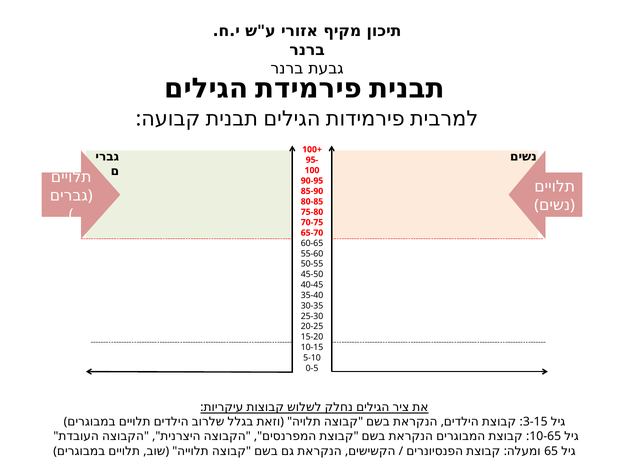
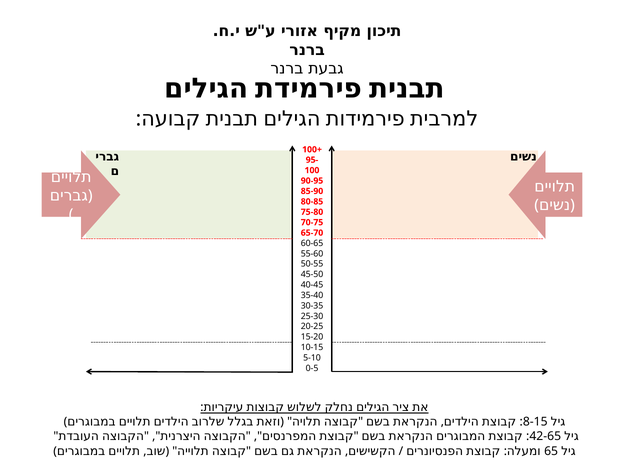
3-15: 3-15 -> 8-15
10-65: 10-65 -> 42-65
